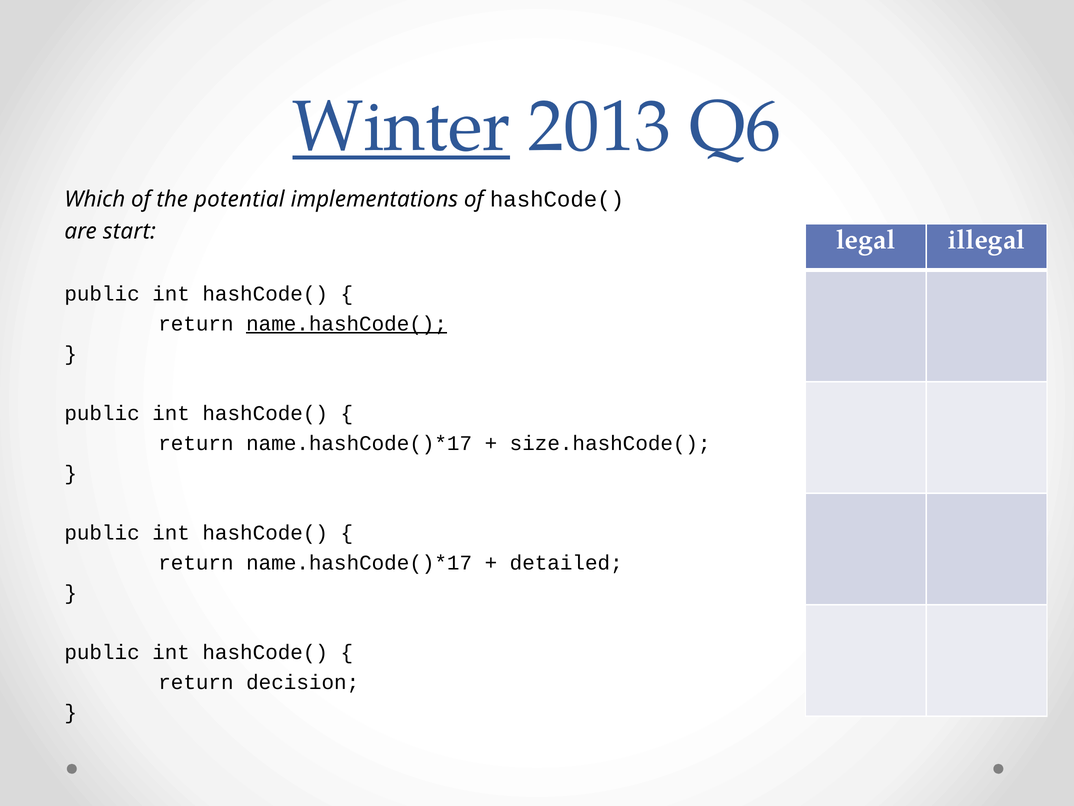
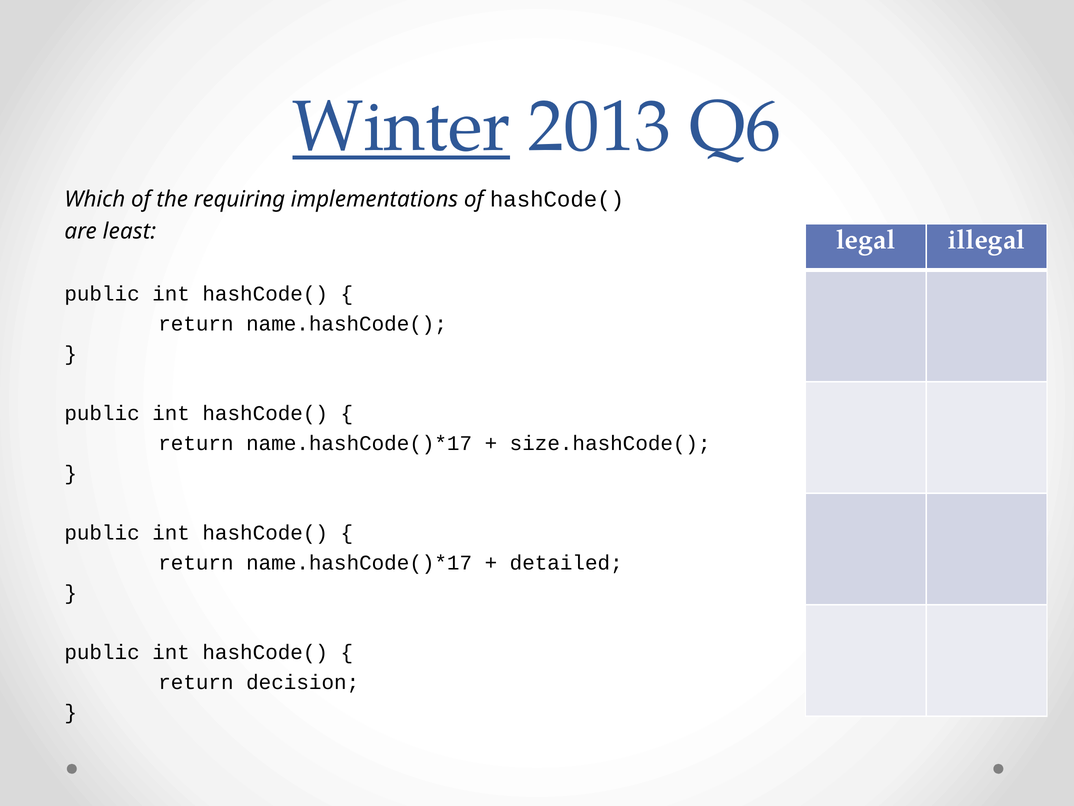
potential: potential -> requiring
start: start -> least
name.hashCode( underline: present -> none
